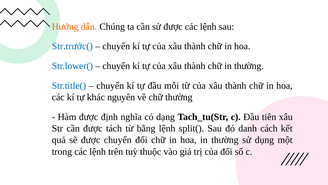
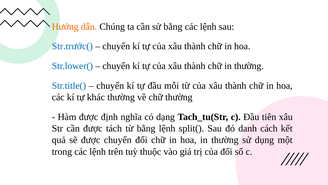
sử được: được -> bằng
khác nguyên: nguyên -> thường
